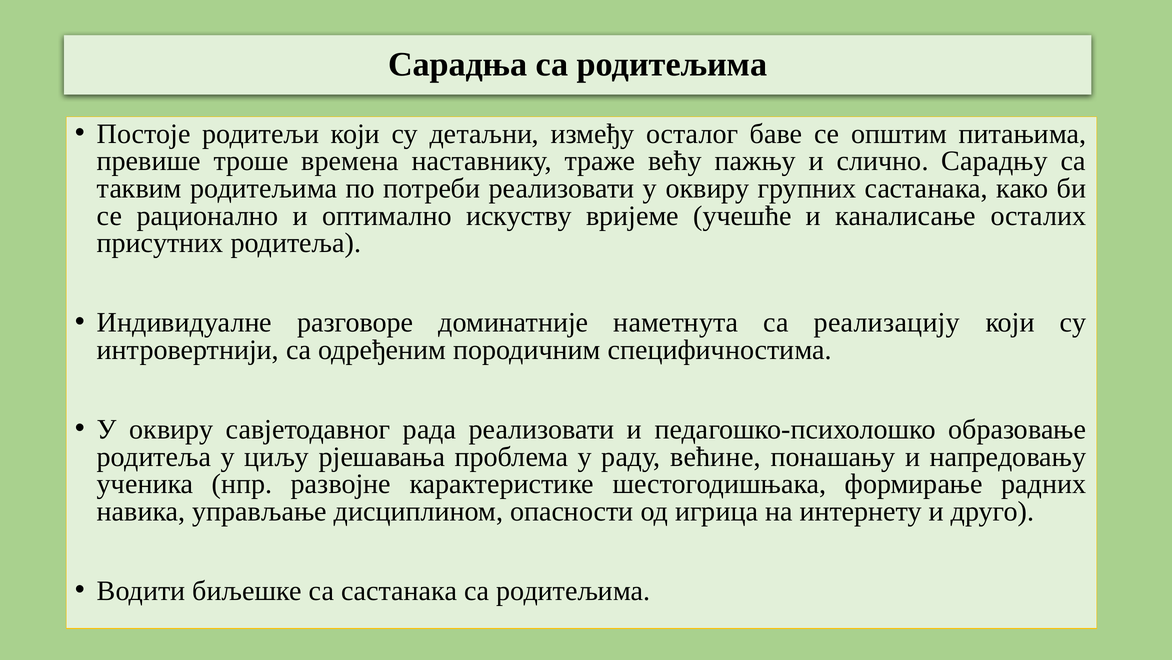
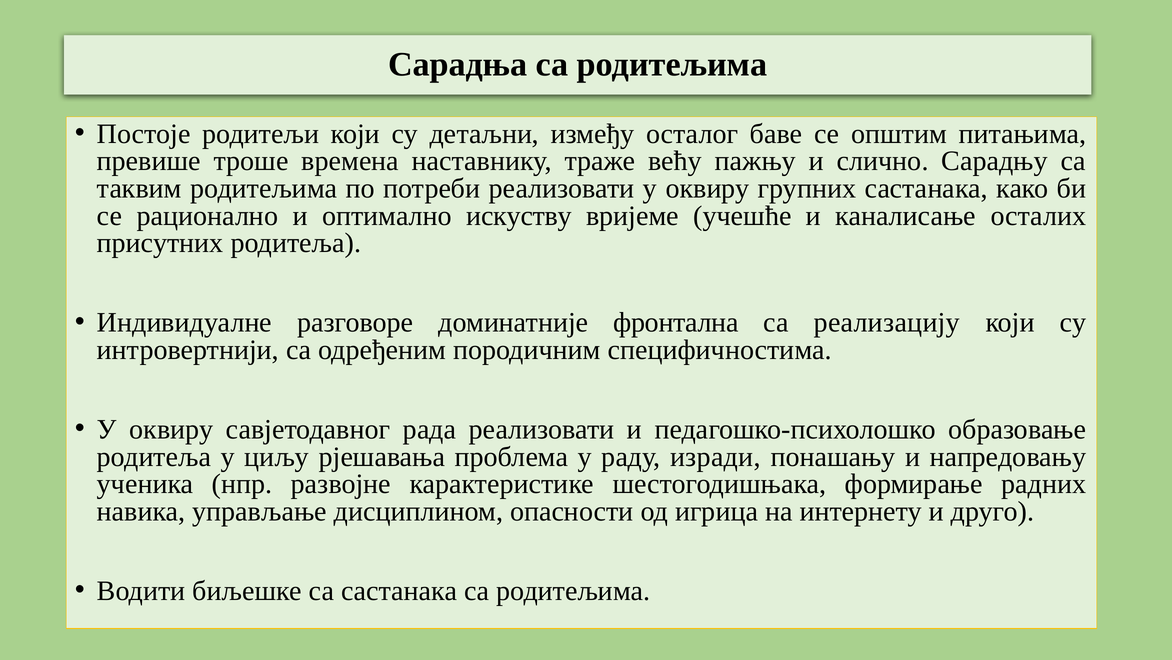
наметнута: наметнута -> фронтална
већине: већине -> изради
